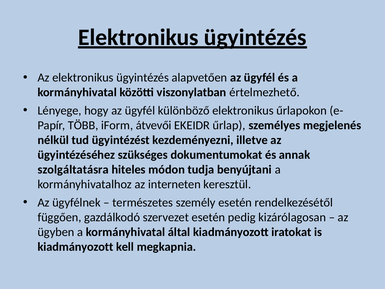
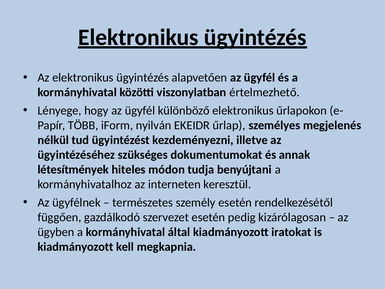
átvevői: átvevői -> nyilván
szolgáltatásra: szolgáltatásra -> létesítmények
